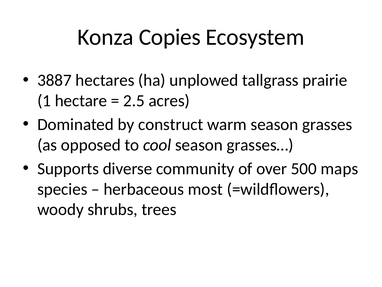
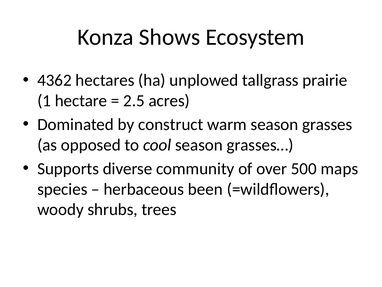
Copies: Copies -> Shows
3887: 3887 -> 4362
most: most -> been
